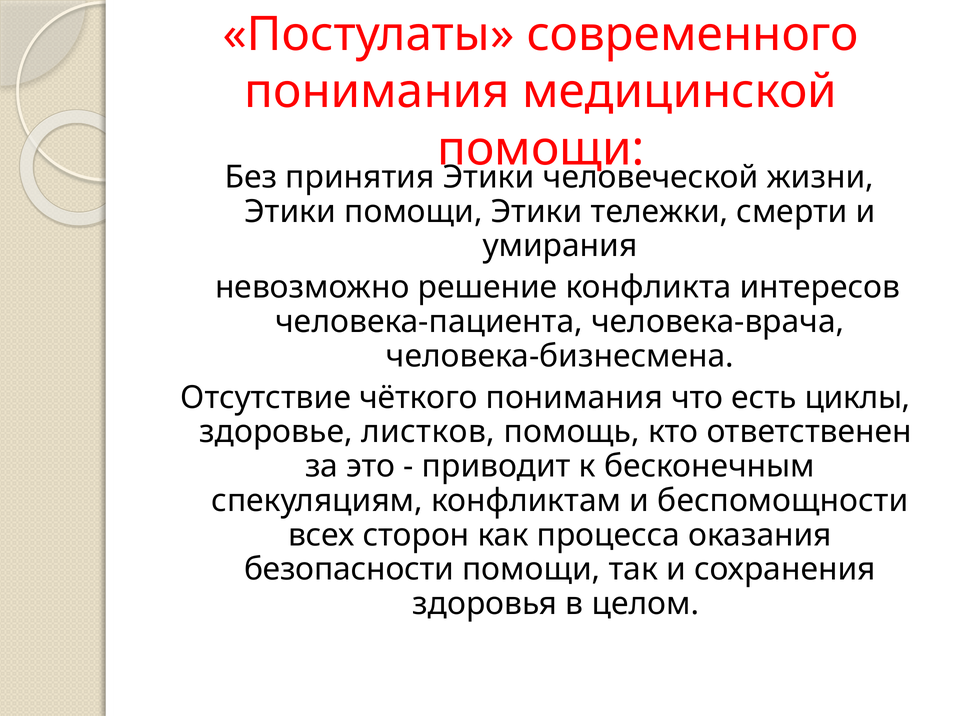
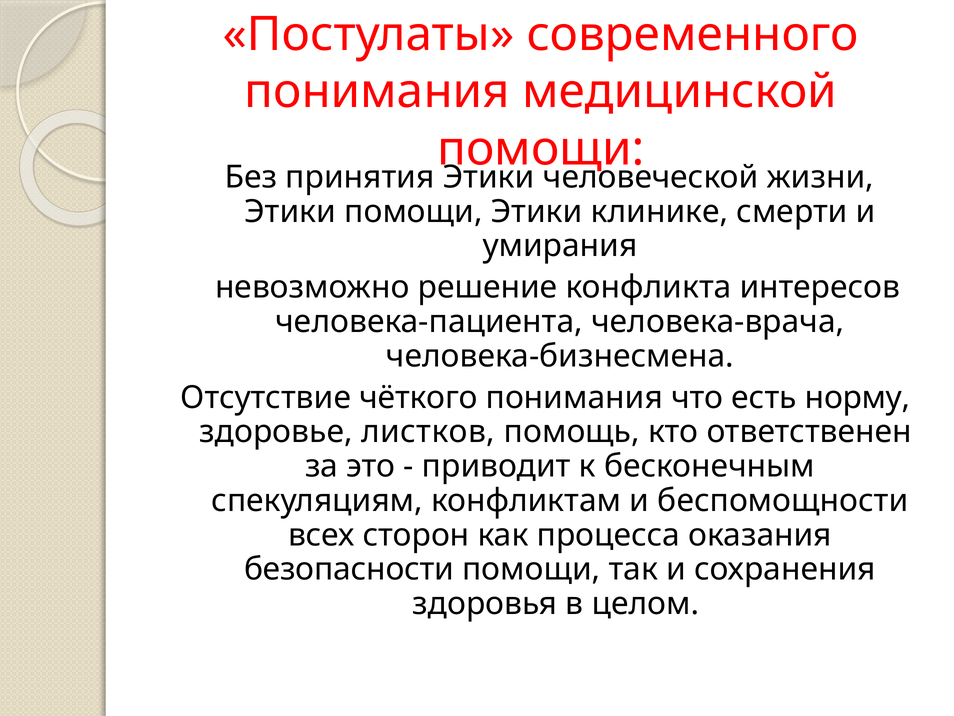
тележки: тележки -> клинике
циклы: циклы -> норму
